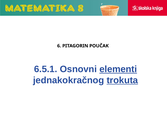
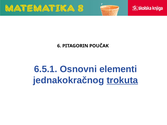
elementi underline: present -> none
